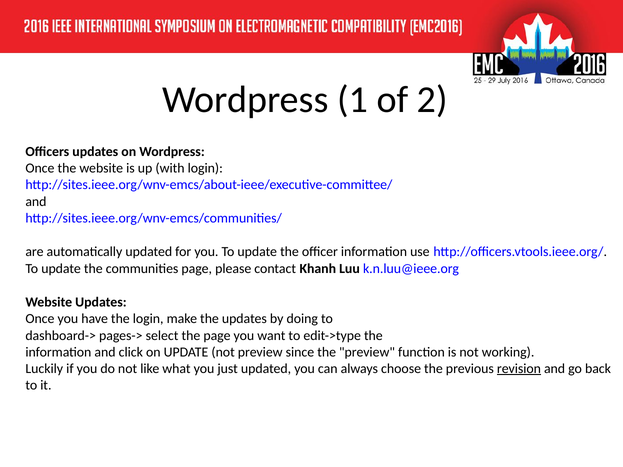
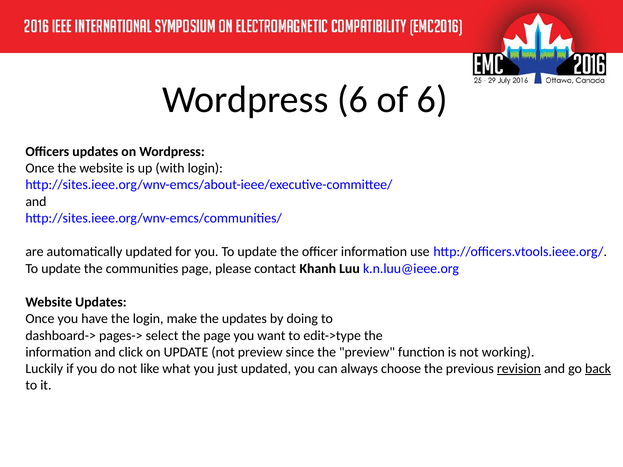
Wordpress 1: 1 -> 6
of 2: 2 -> 6
back underline: none -> present
